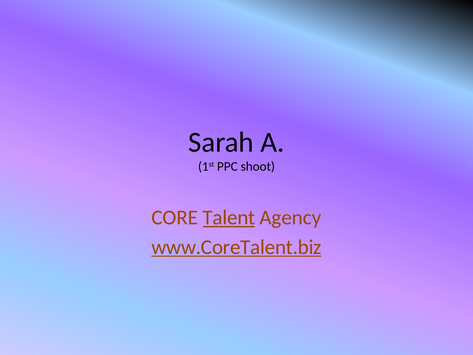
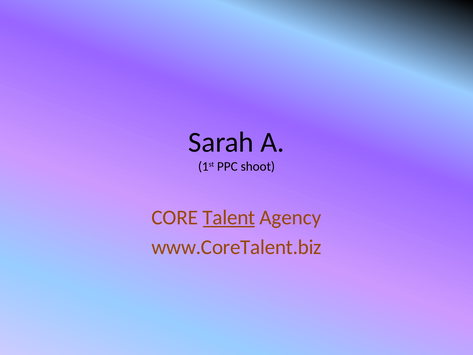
www.CoreTalent.biz underline: present -> none
